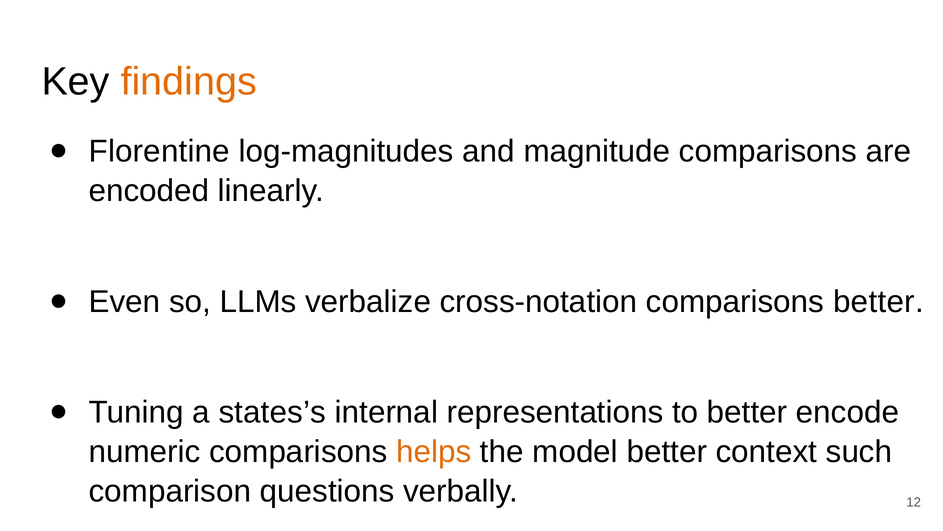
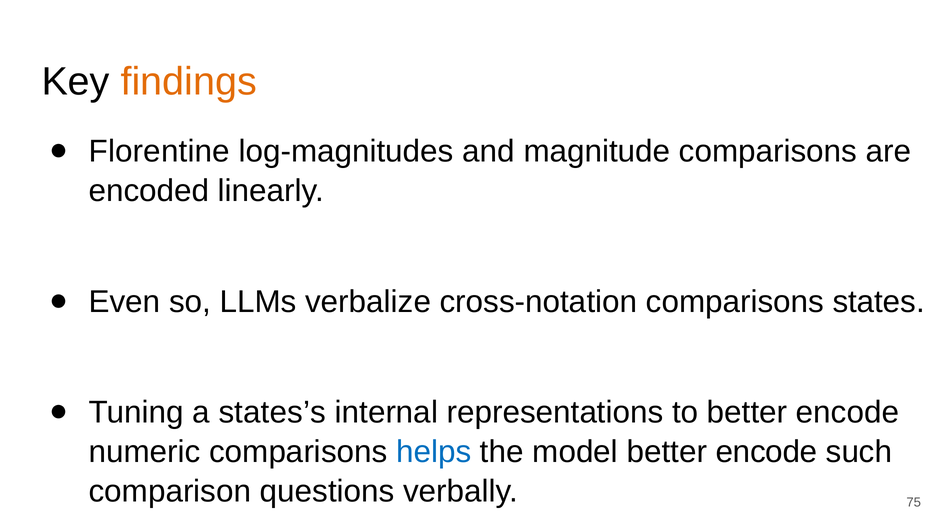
comparisons better: better -> states
helps colour: orange -> blue
model better context: context -> encode
12: 12 -> 75
